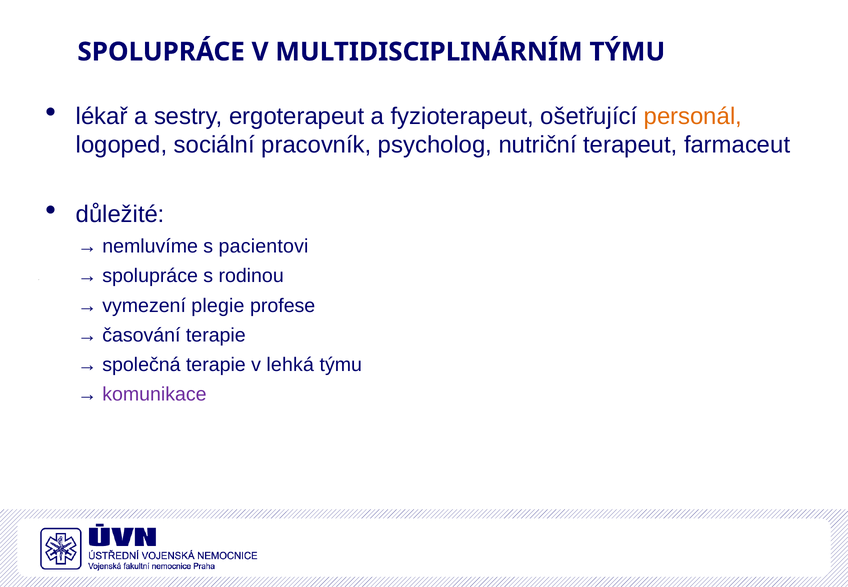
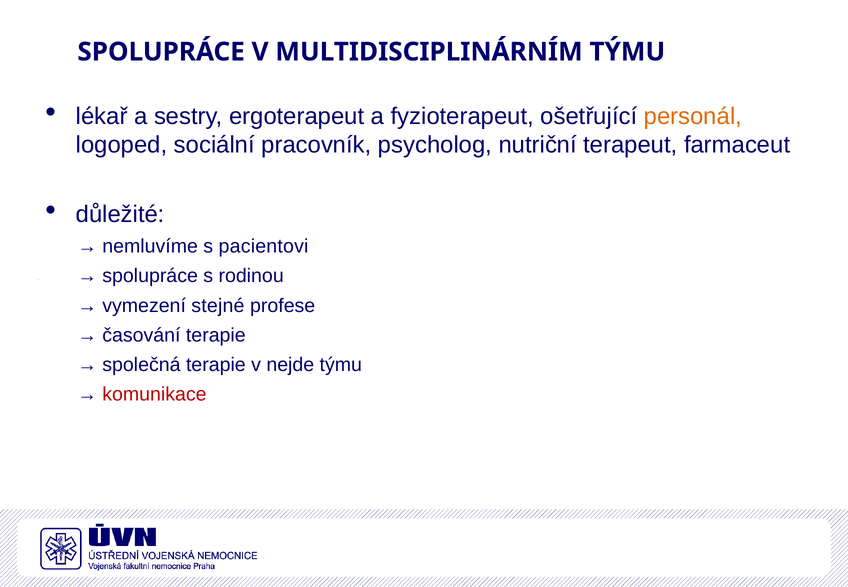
plegie: plegie -> stejné
lehká: lehká -> nejde
komunikace colour: purple -> red
